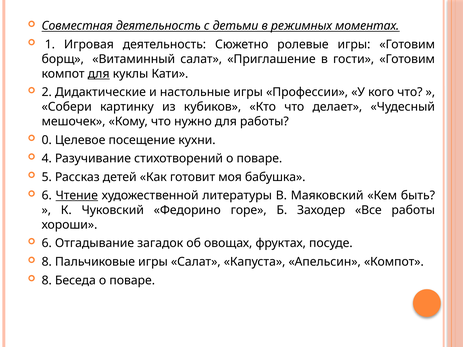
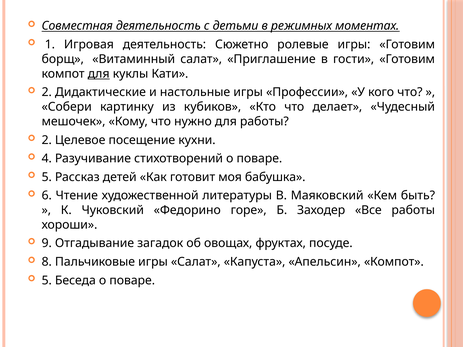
0 at (47, 140): 0 -> 2
Чтение underline: present -> none
6 at (47, 243): 6 -> 9
8 at (47, 281): 8 -> 5
